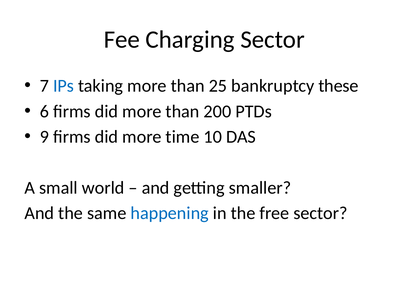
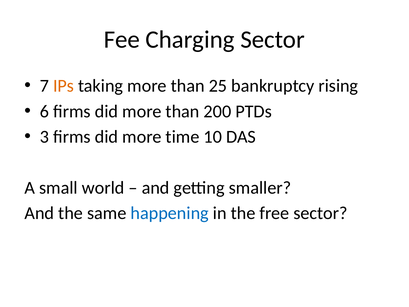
IPs colour: blue -> orange
these: these -> rising
9: 9 -> 3
